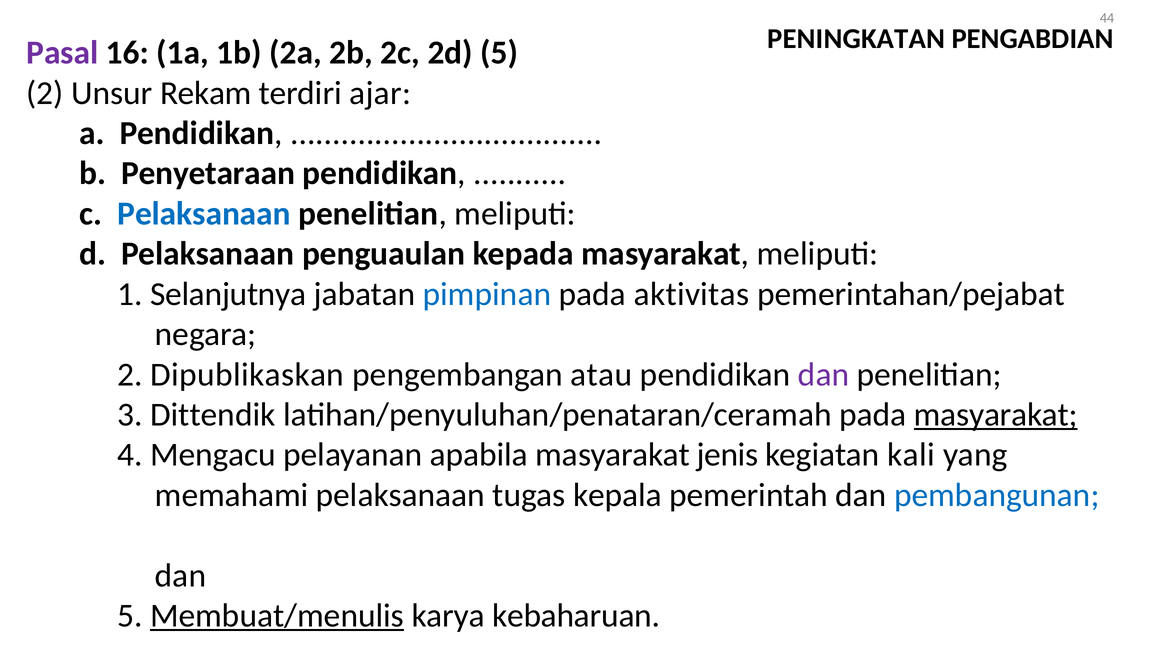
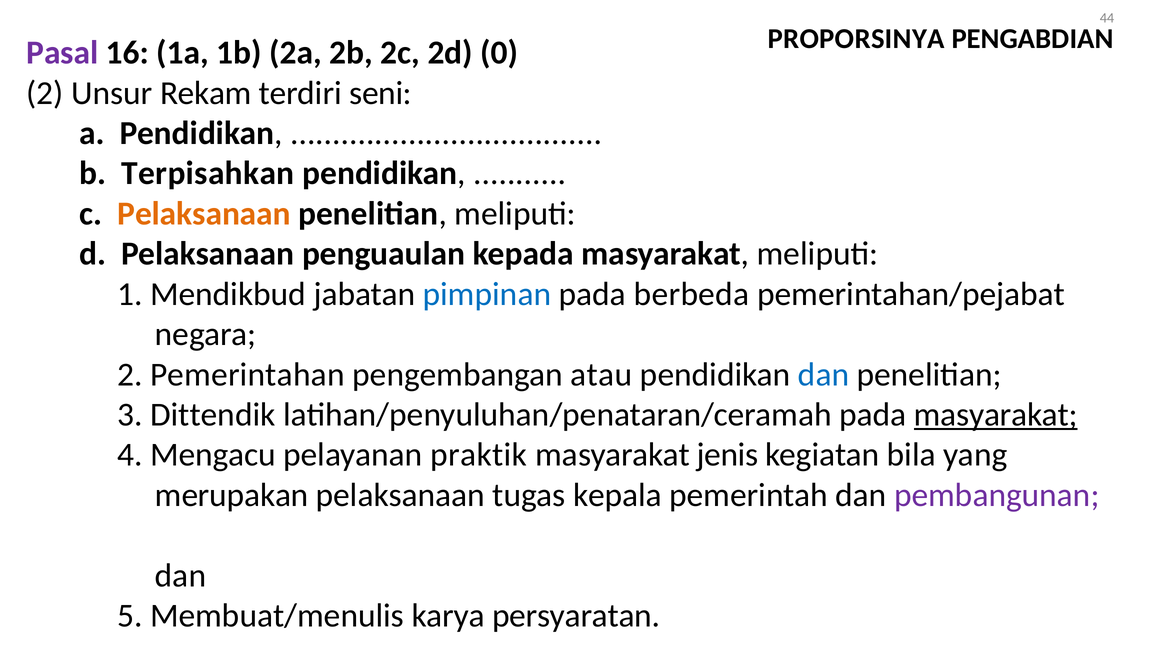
PENINGKATAN: PENINGKATAN -> PROPORSINYA
2d 5: 5 -> 0
ajar: ajar -> seni
Penyetaraan: Penyetaraan -> Terpisahkan
Pelaksanaan at (204, 214) colour: blue -> orange
Selanjutnya: Selanjutnya -> Mendikbud
aktivitas: aktivitas -> berbeda
Dipublikaskan: Dipublikaskan -> Pemerintahan
dan at (824, 375) colour: purple -> blue
apabila: apabila -> praktik
kali: kali -> bila
memahami: memahami -> merupakan
pembangunan colour: blue -> purple
Membuat/menulis underline: present -> none
kebaharuan: kebaharuan -> persyaratan
